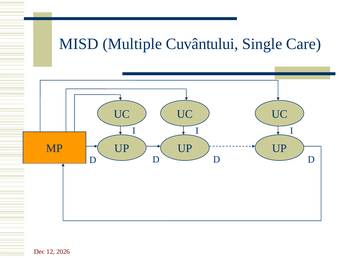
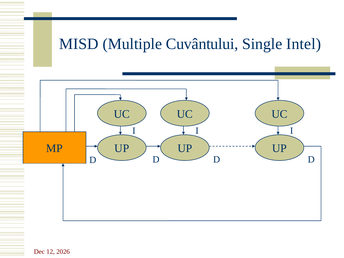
Care: Care -> Intel
